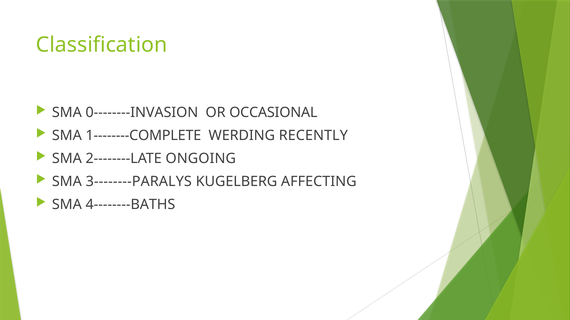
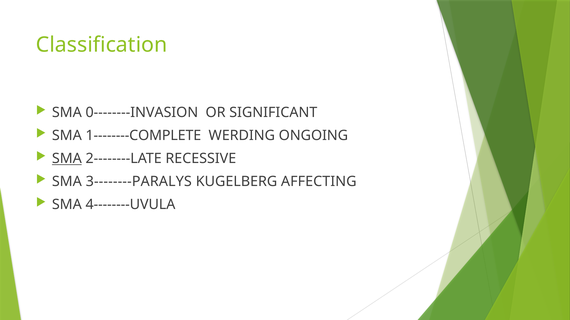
OCCASIONAL: OCCASIONAL -> SIGNIFICANT
RECENTLY: RECENTLY -> ONGOING
SMA at (67, 159) underline: none -> present
ONGOING: ONGOING -> RECESSIVE
4--------BATHS: 4--------BATHS -> 4--------UVULA
